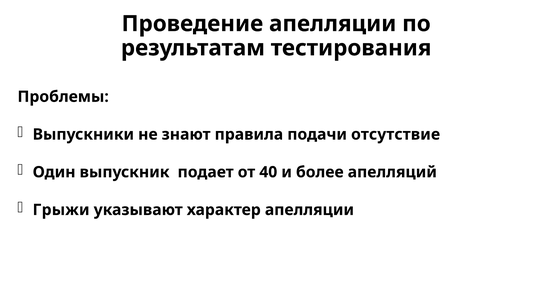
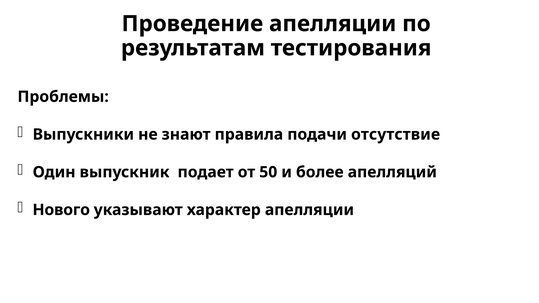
40: 40 -> 50
Грыжи: Грыжи -> Нового
